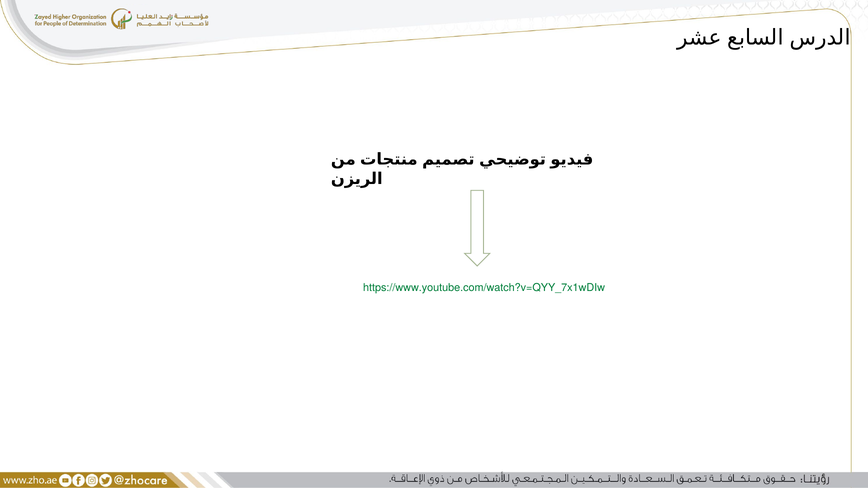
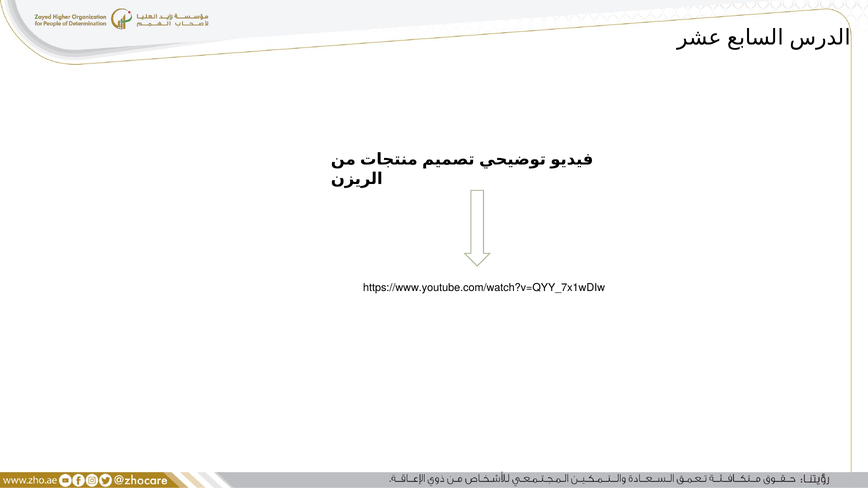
https://www.youtube.com/watch?v=QYY_7x1wDIw colour: green -> black
